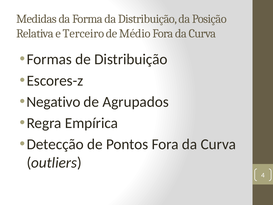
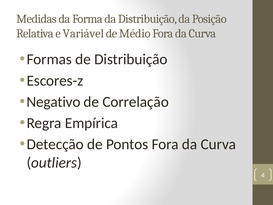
Terceiro: Terceiro -> Variável
Agrupados: Agrupados -> Correlação
